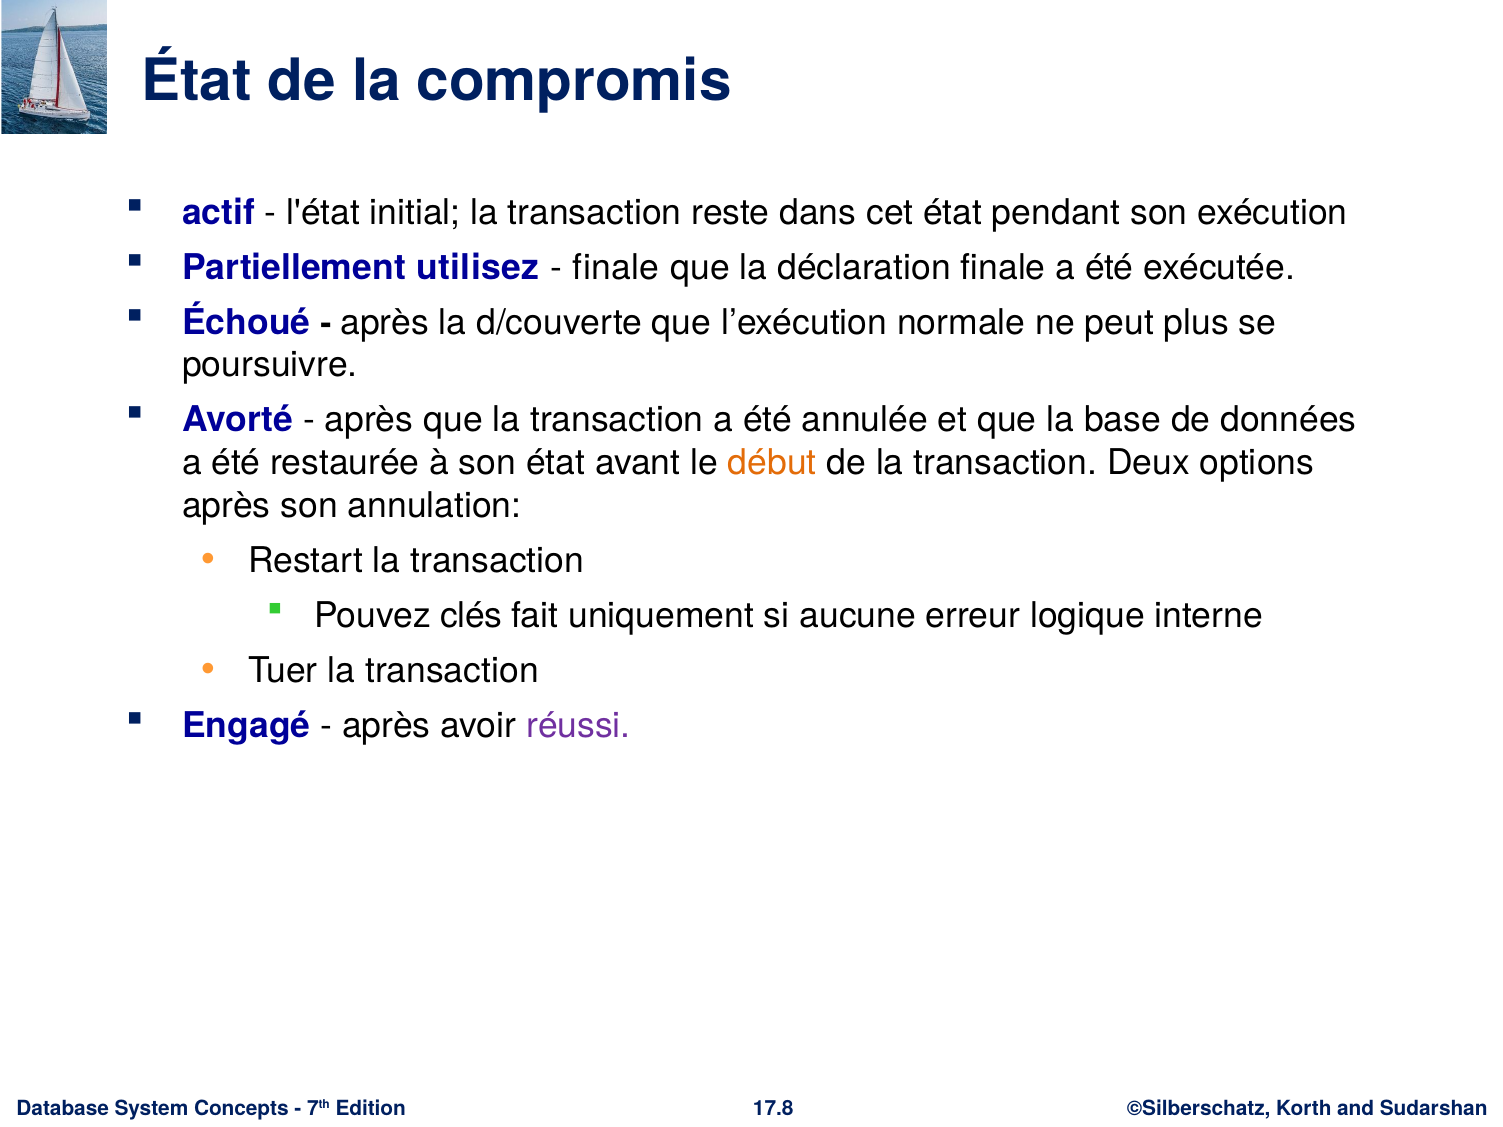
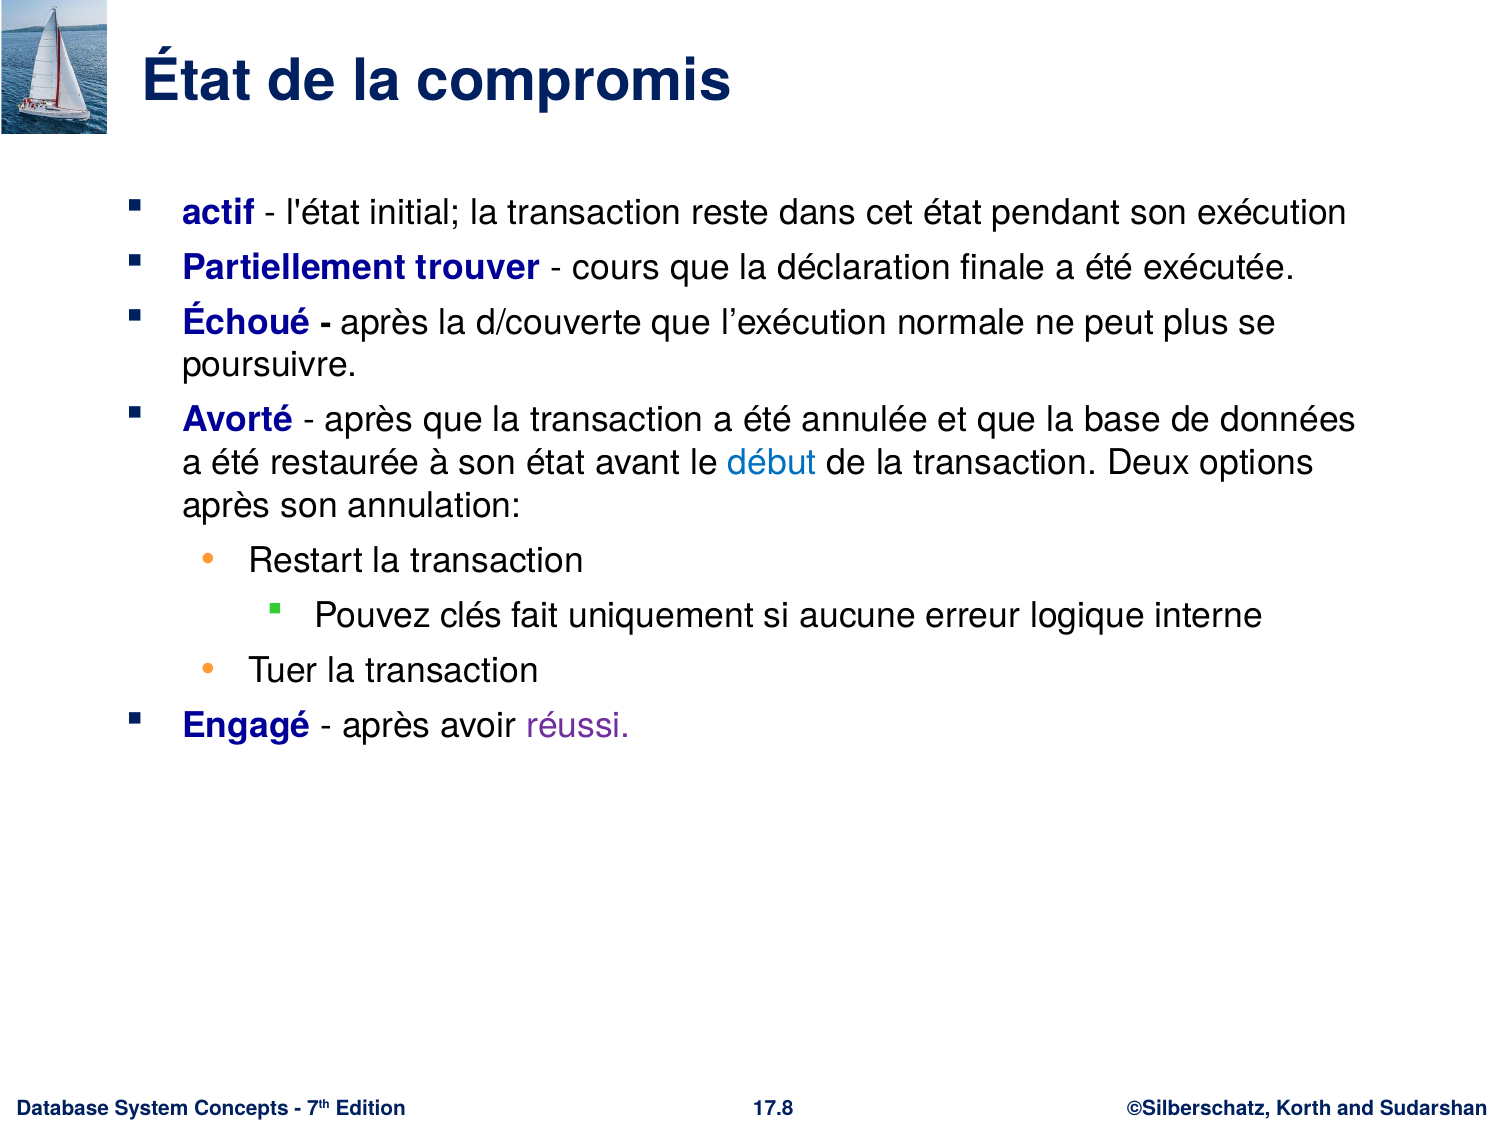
utilisez: utilisez -> trouver
finale at (616, 268): finale -> cours
début colour: orange -> blue
